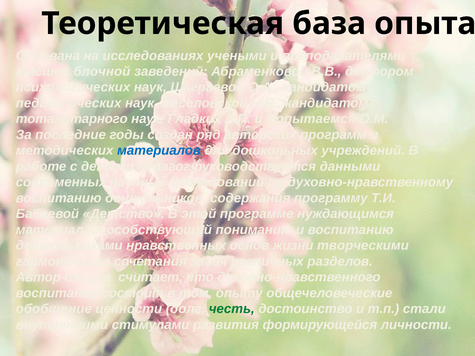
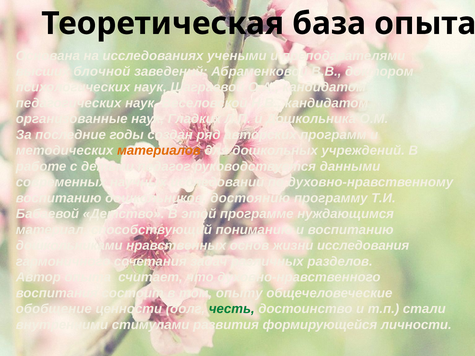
тоталитарного: тоталитарного -> организованные
Попытаемся: Попытаемся -> Дошкольника
материалов colour: blue -> orange
содержания: содержания -> достоянию
творческими: творческими -> исследования
